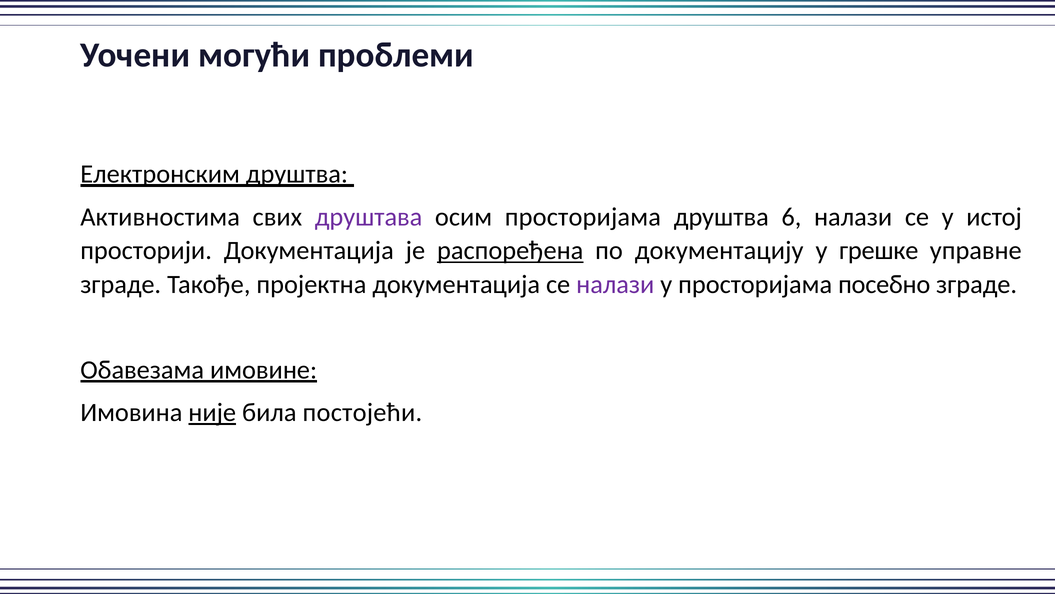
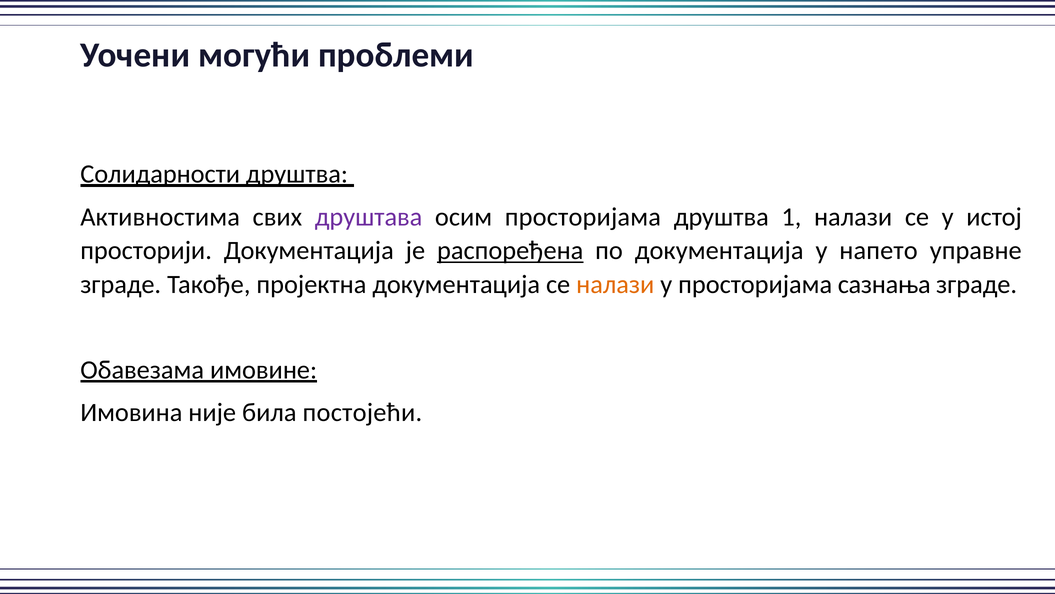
Електронским: Електронским -> Солидарности
6: 6 -> 1
по документацију: документацију -> документација
грешке: грешке -> напето
налази at (615, 284) colour: purple -> orange
посебно: посебно -> сазнања
није underline: present -> none
